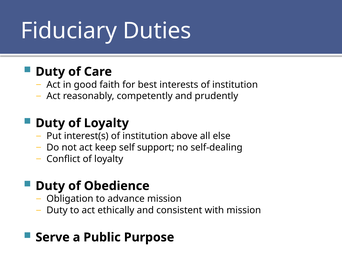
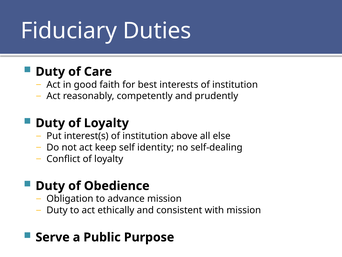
support: support -> identity
